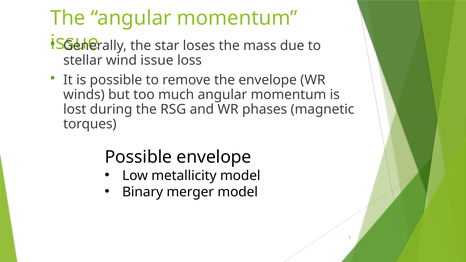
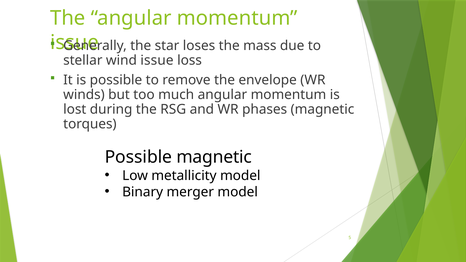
Possible envelope: envelope -> magnetic
